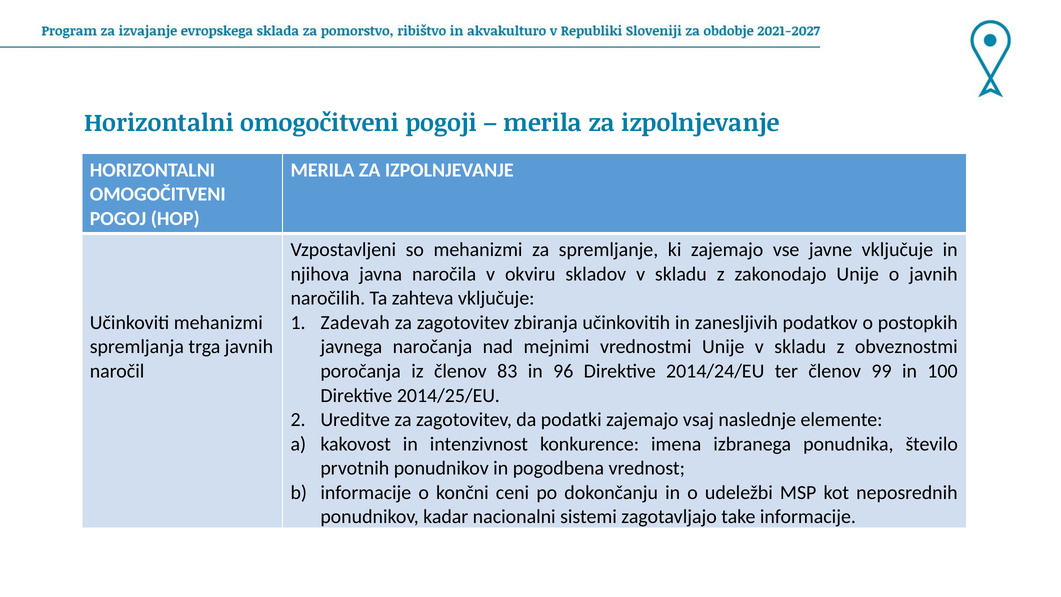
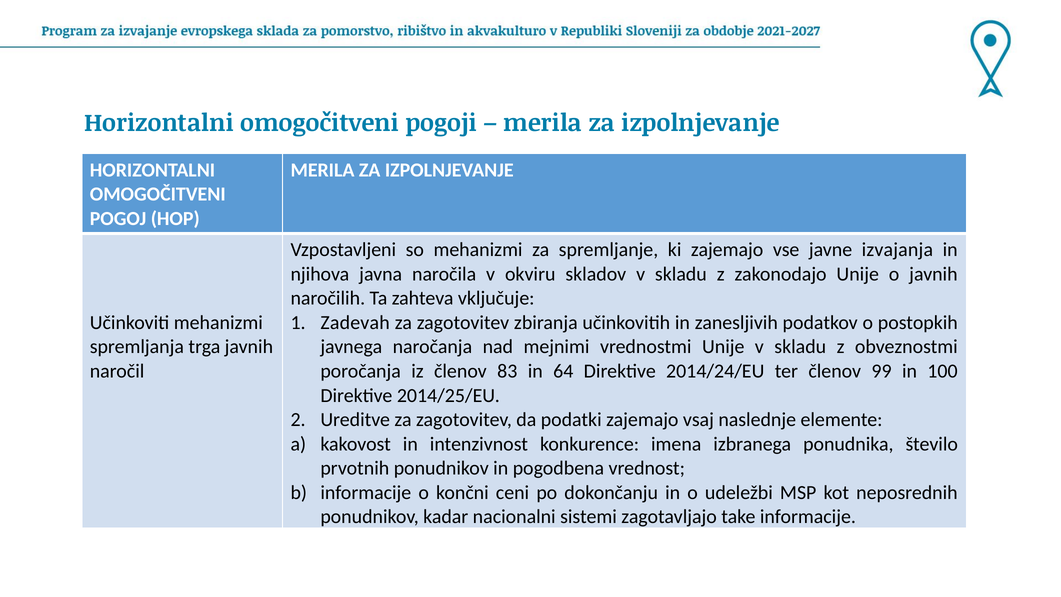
javne vključuje: vključuje -> izvajanja
96: 96 -> 64
